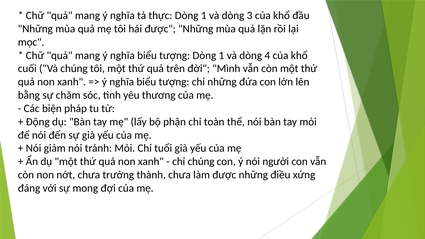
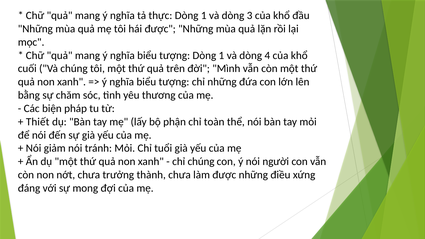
Động: Động -> Thiết
